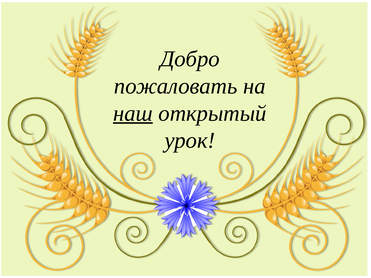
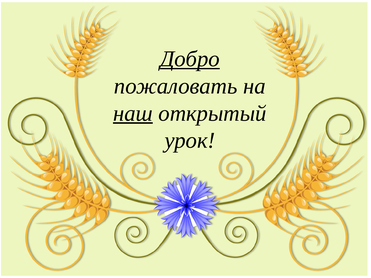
Добро underline: none -> present
